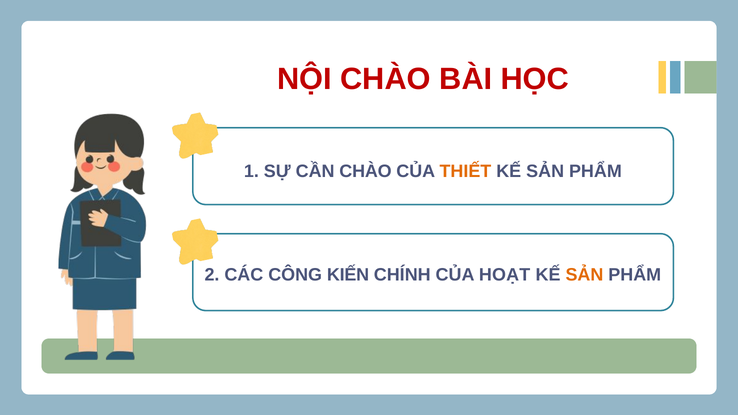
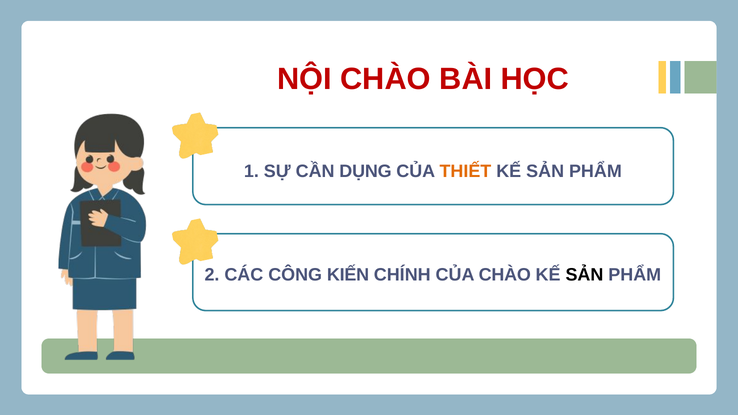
CẦN CHÀO: CHÀO -> DỤNG
CỦA HOẠT: HOẠT -> CHÀO
SẢN at (584, 275) colour: orange -> black
